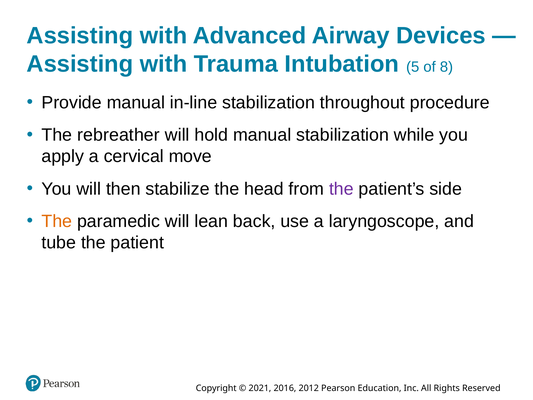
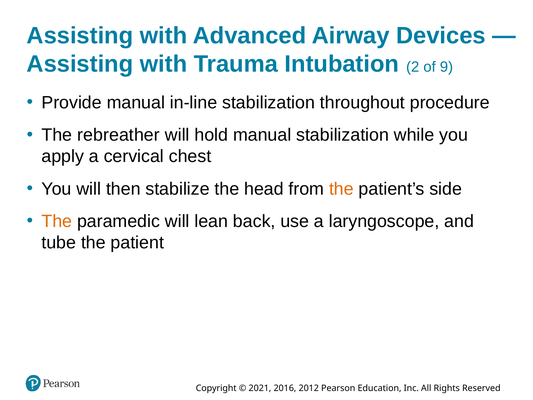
5: 5 -> 2
8: 8 -> 9
move: move -> chest
the at (341, 189) colour: purple -> orange
